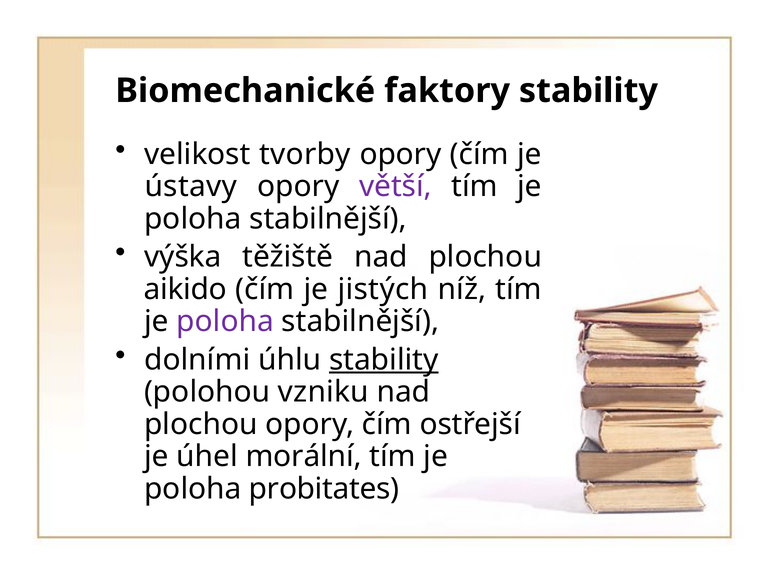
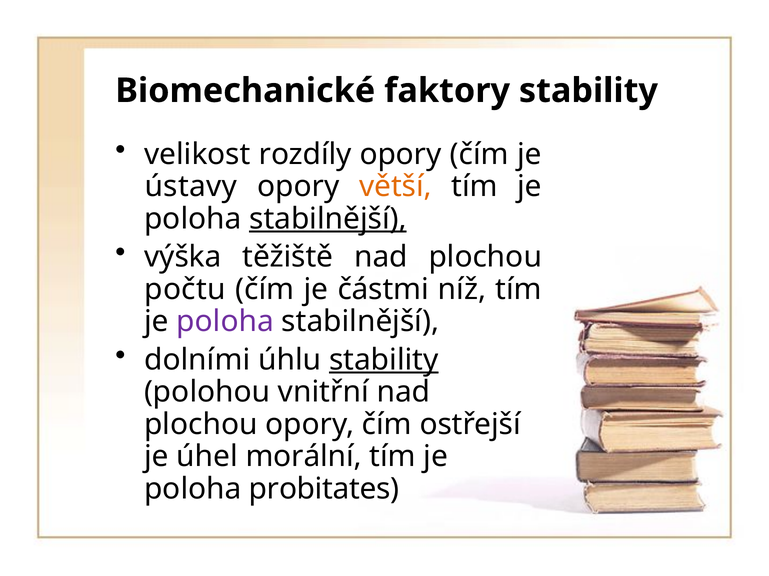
tvorby: tvorby -> rozdíly
větší colour: purple -> orange
stabilnější at (328, 219) underline: none -> present
aikido: aikido -> počtu
jistých: jistých -> částmi
vzniku: vzniku -> vnitřní
